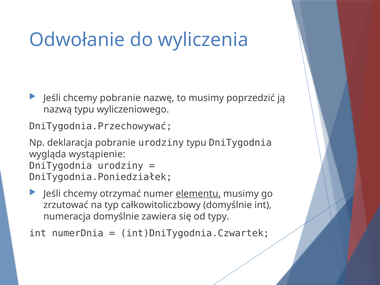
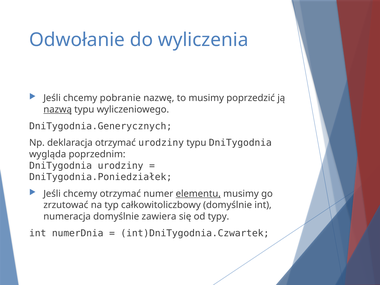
nazwą underline: none -> present
DniTygodnia.Przechowywać: DniTygodnia.Przechowywać -> DniTygodnia.Generycznych
deklaracja pobranie: pobranie -> otrzymać
wystąpienie: wystąpienie -> poprzednim
